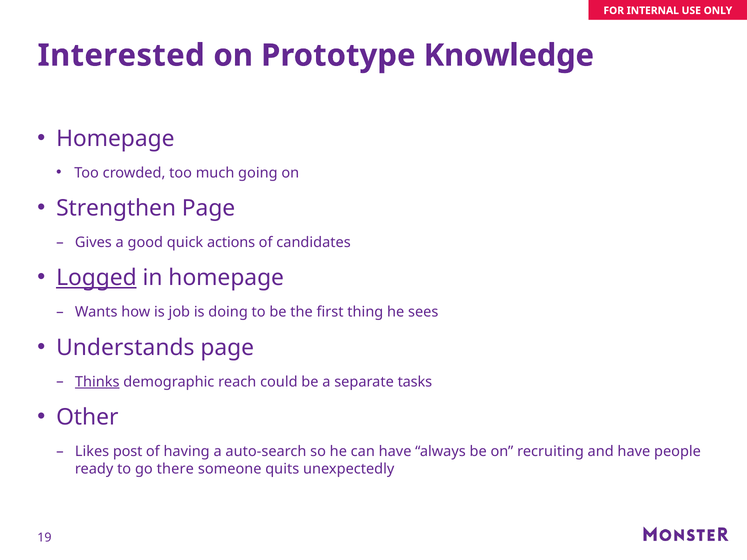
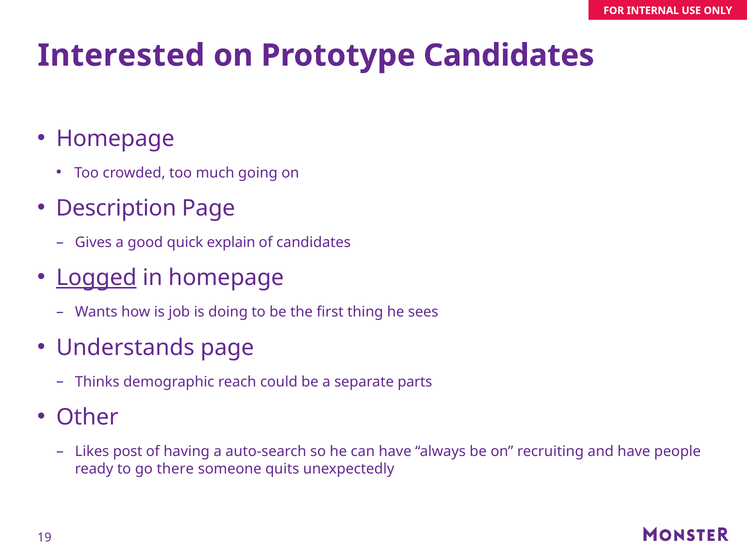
Prototype Knowledge: Knowledge -> Candidates
Strengthen: Strengthen -> Description
actions: actions -> explain
Thinks underline: present -> none
tasks: tasks -> parts
